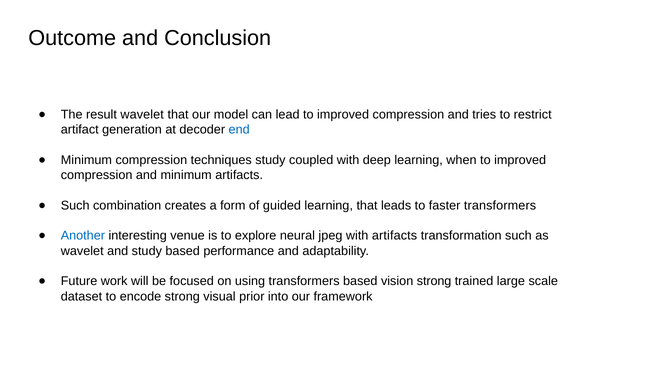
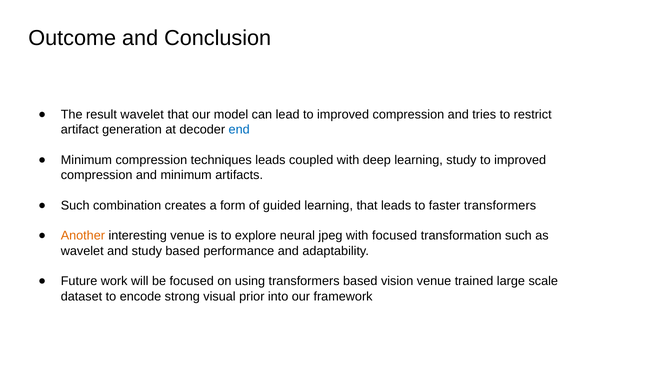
techniques study: study -> leads
learning when: when -> study
Another colour: blue -> orange
with artifacts: artifacts -> focused
vision strong: strong -> venue
